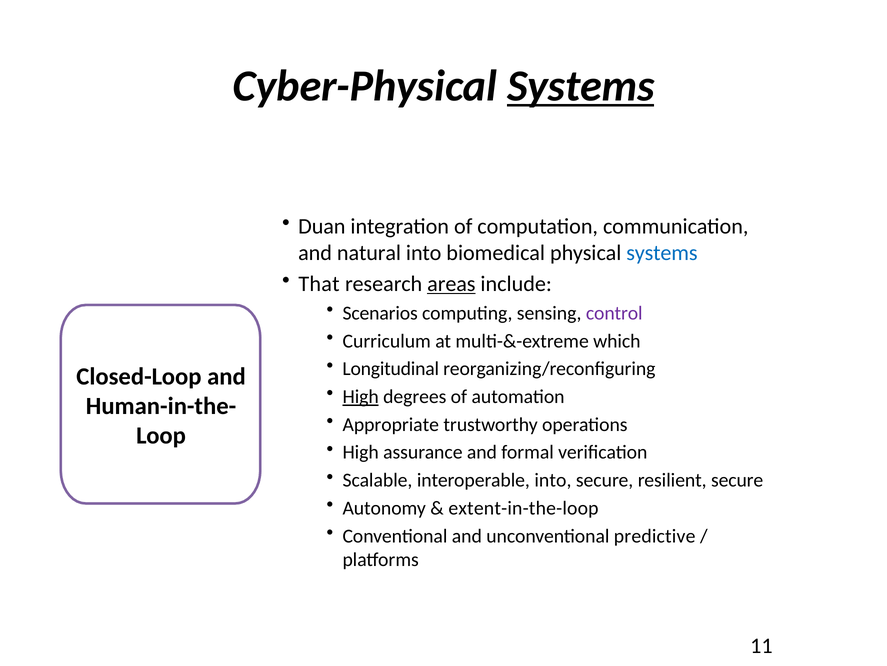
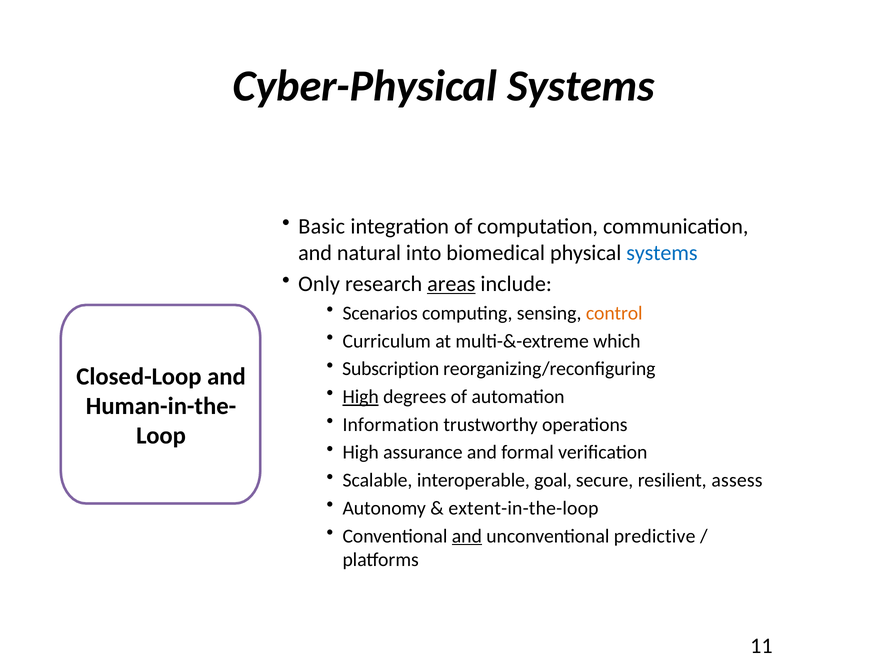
Systems at (581, 86) underline: present -> none
Duan: Duan -> Basic
That: That -> Only
control colour: purple -> orange
Longitudinal: Longitudinal -> Subscription
Appropriate: Appropriate -> Information
interoperable into: into -> goal
resilient secure: secure -> assess
and at (467, 535) underline: none -> present
